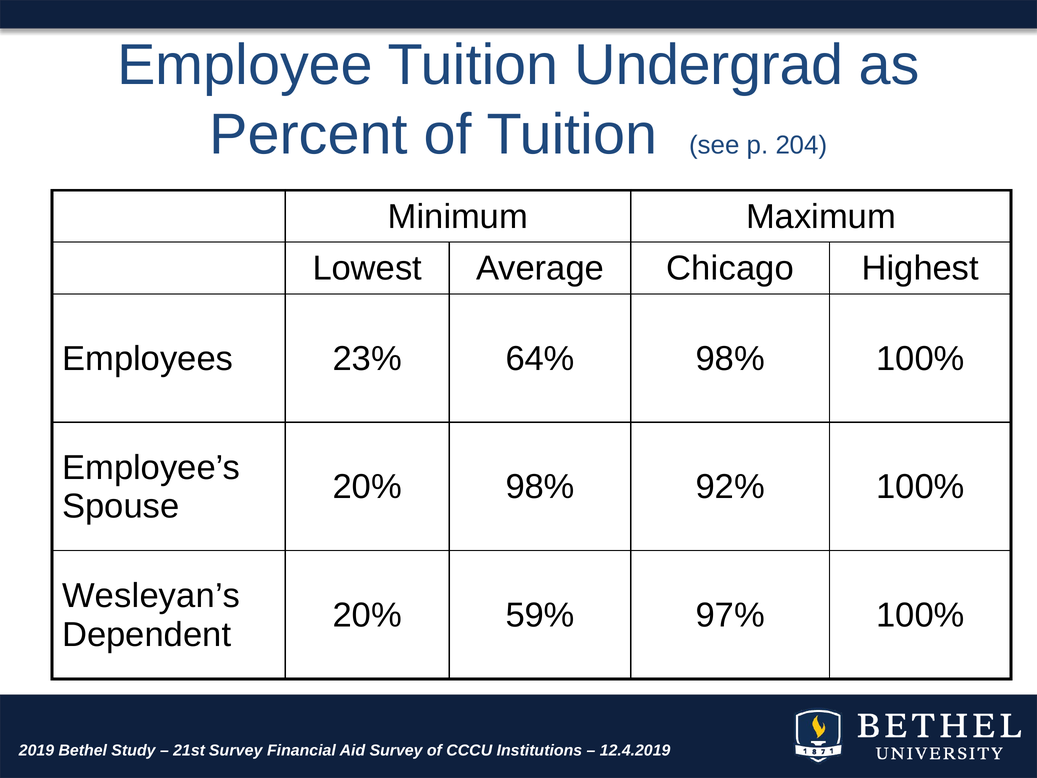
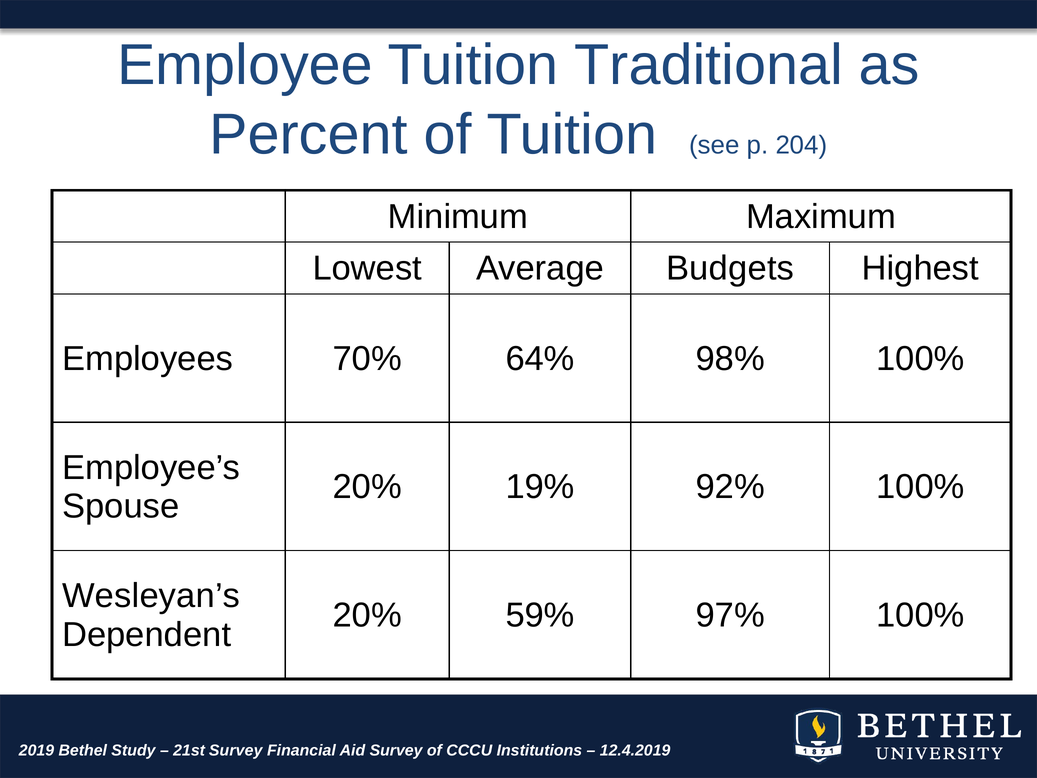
Undergrad: Undergrad -> Traditional
Chicago: Chicago -> Budgets
23%: 23% -> 70%
20% 98%: 98% -> 19%
